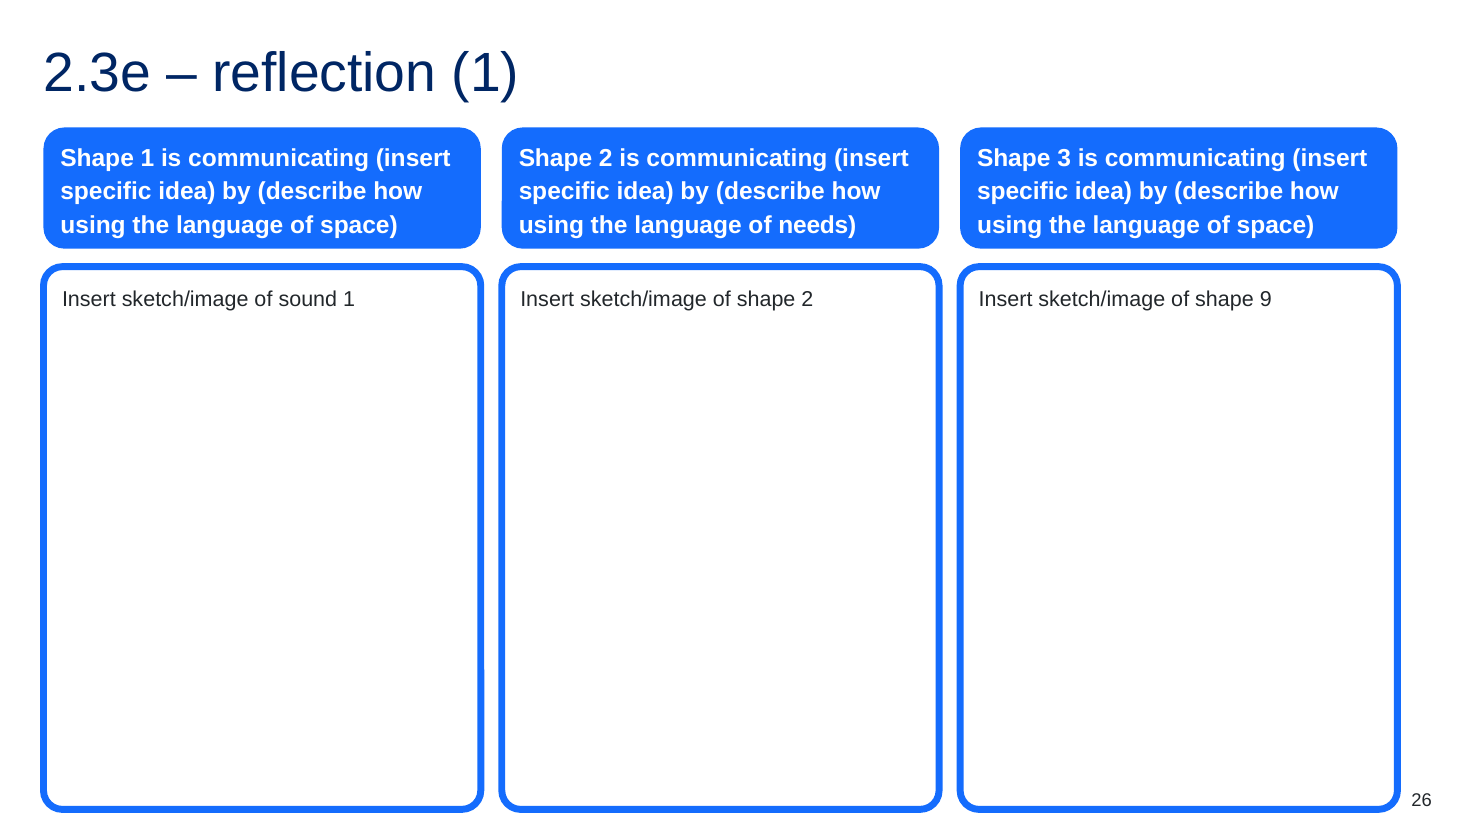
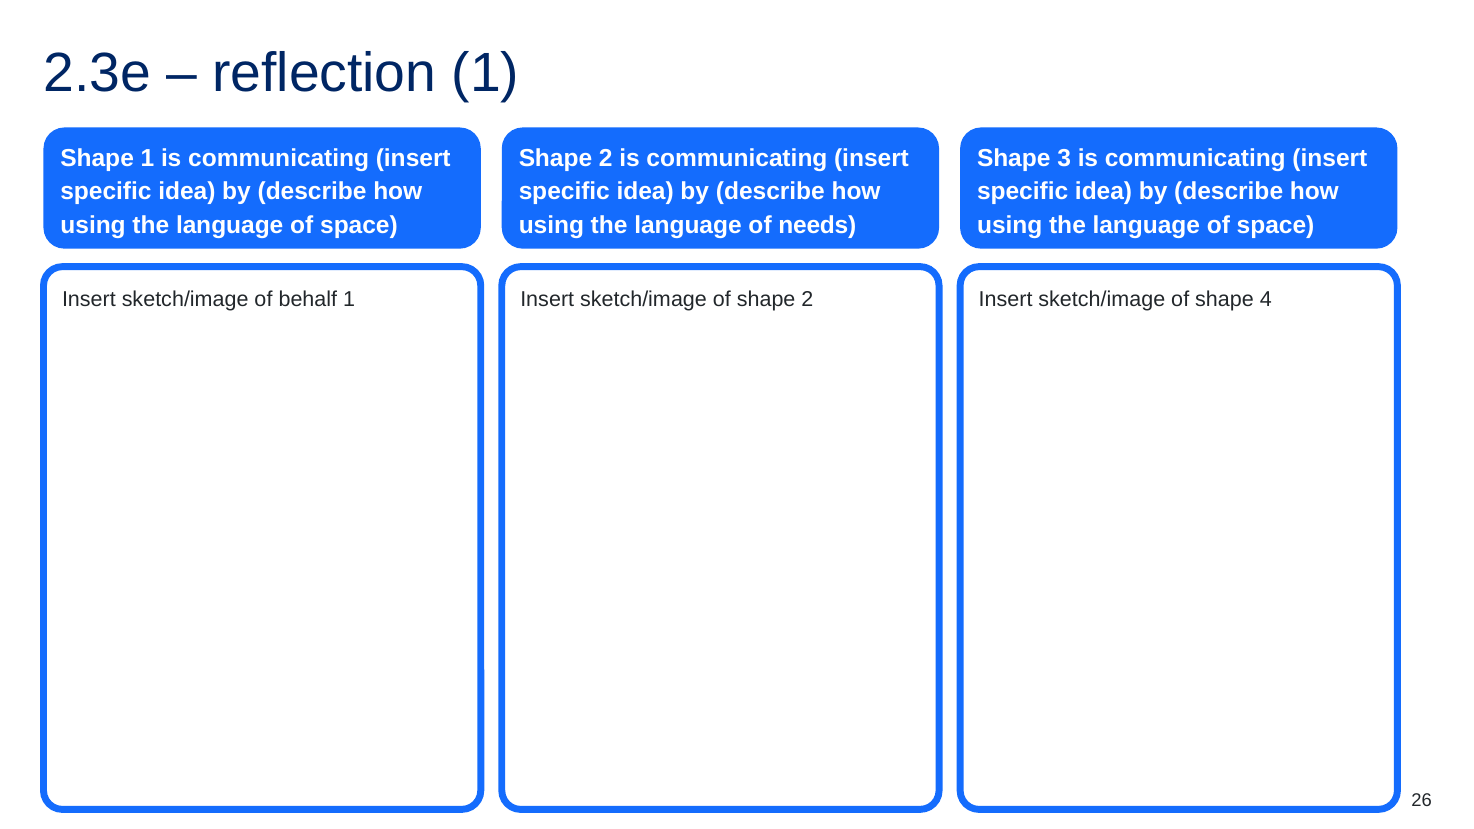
sound: sound -> behalf
9: 9 -> 4
